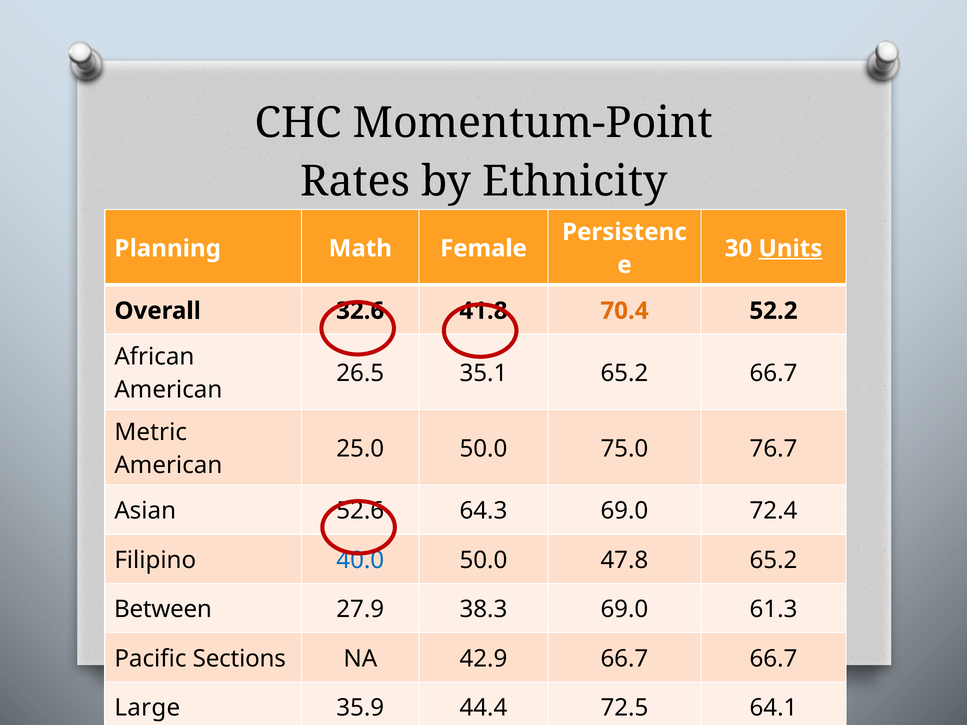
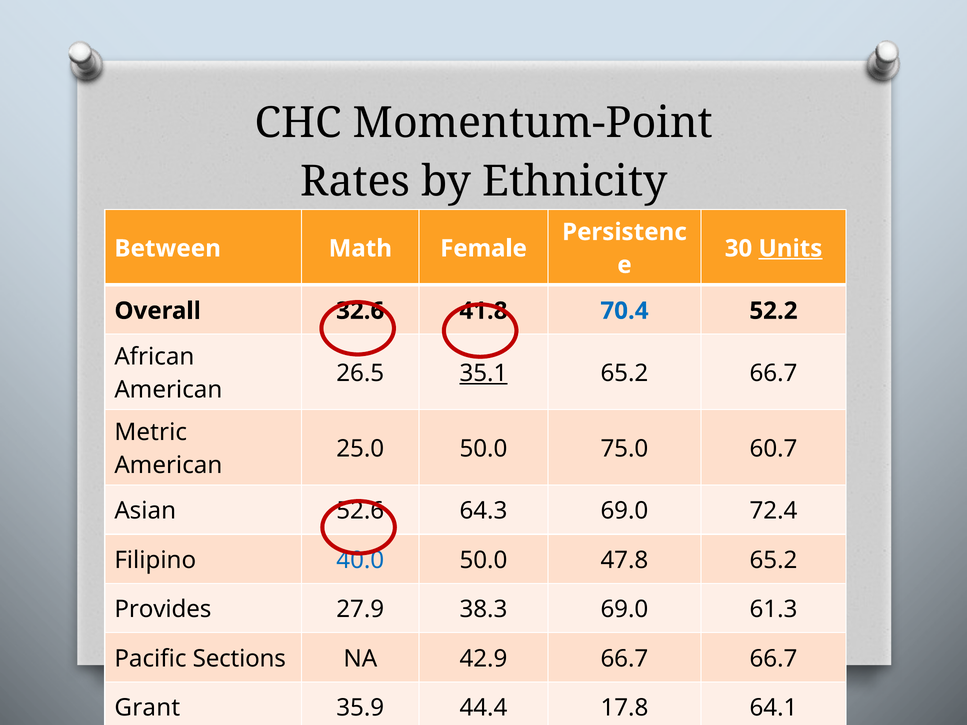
Planning: Planning -> Between
70.4 colour: orange -> blue
35.1 underline: none -> present
76.7: 76.7 -> 60.7
Between: Between -> Provides
Large: Large -> Grant
72.5: 72.5 -> 17.8
